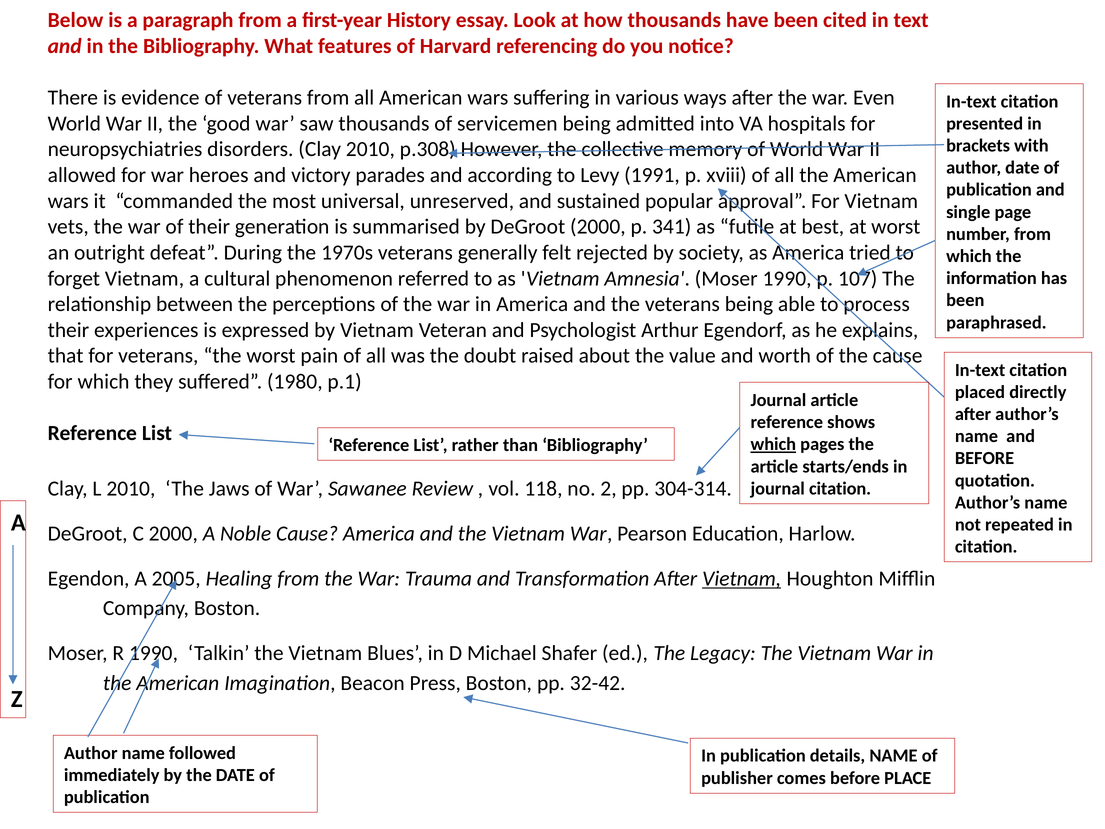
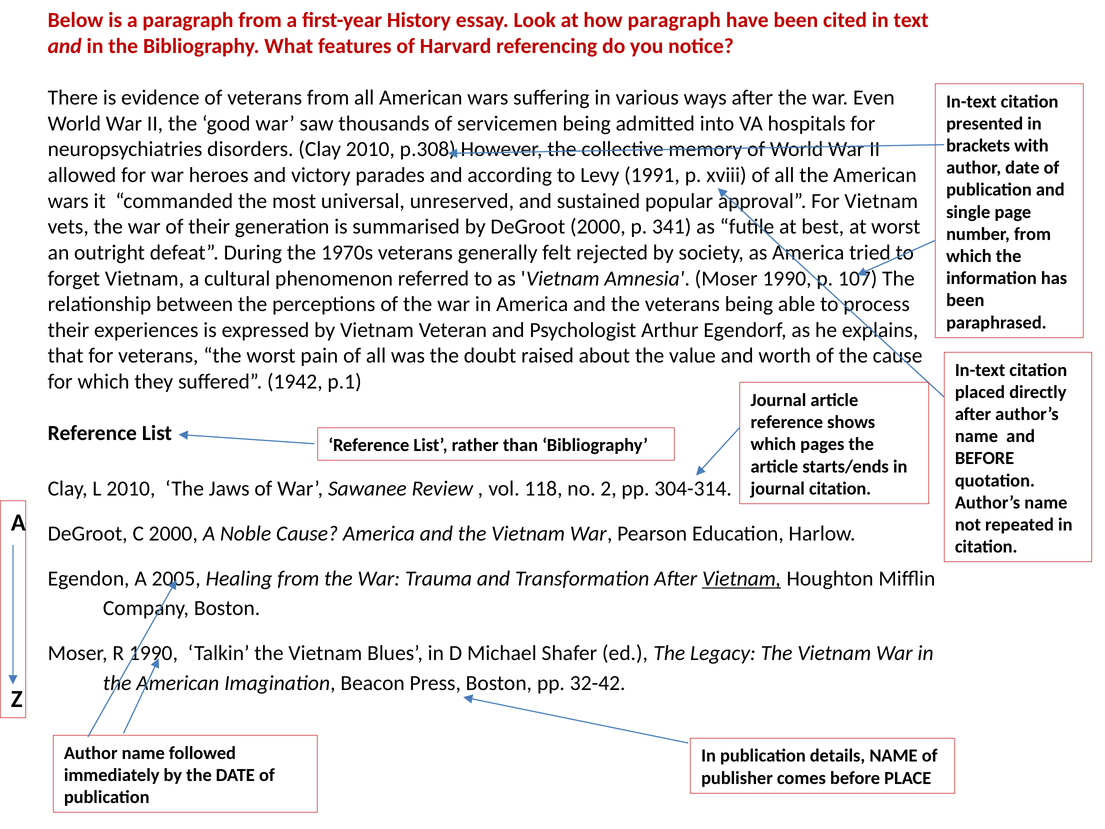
how thousands: thousands -> paragraph
1980: 1980 -> 1942
which at (773, 444) underline: present -> none
